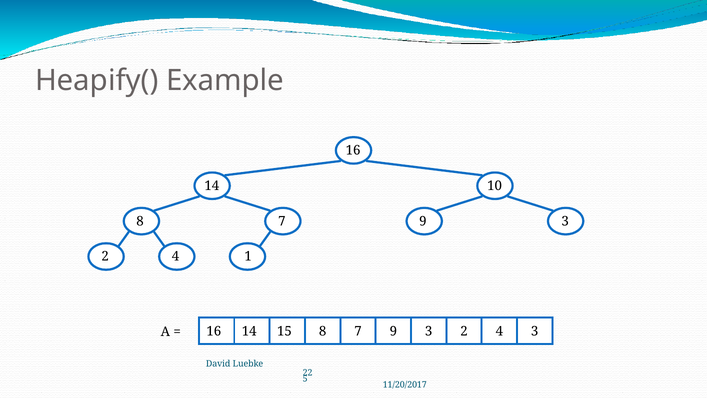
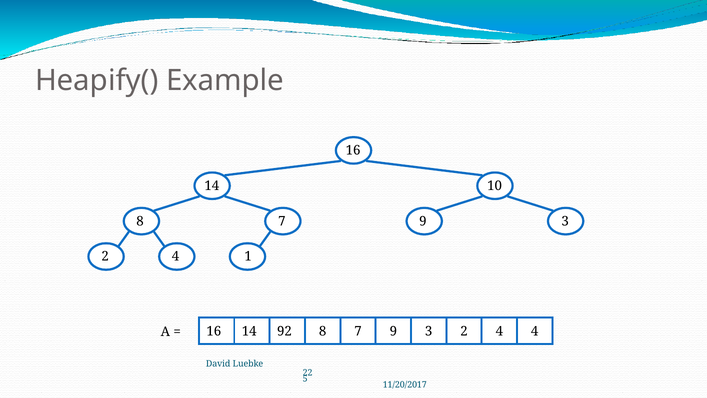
15: 15 -> 92
4 3: 3 -> 4
